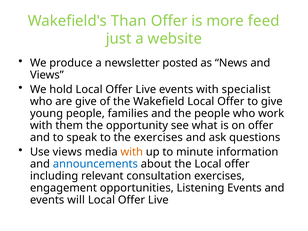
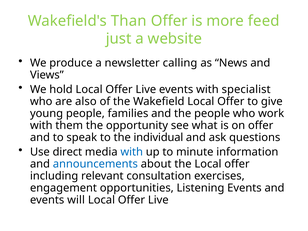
posted: posted -> calling
are give: give -> also
the exercises: exercises -> individual
Use views: views -> direct
with at (132, 152) colour: orange -> blue
